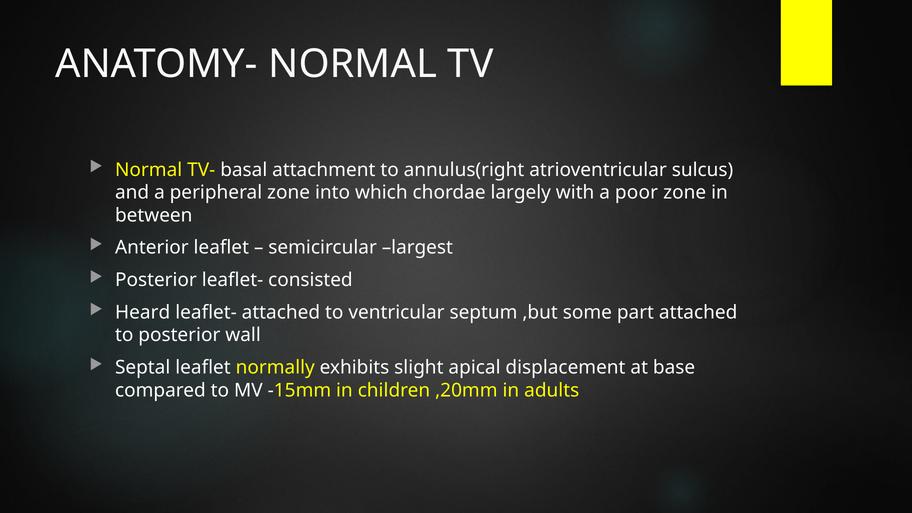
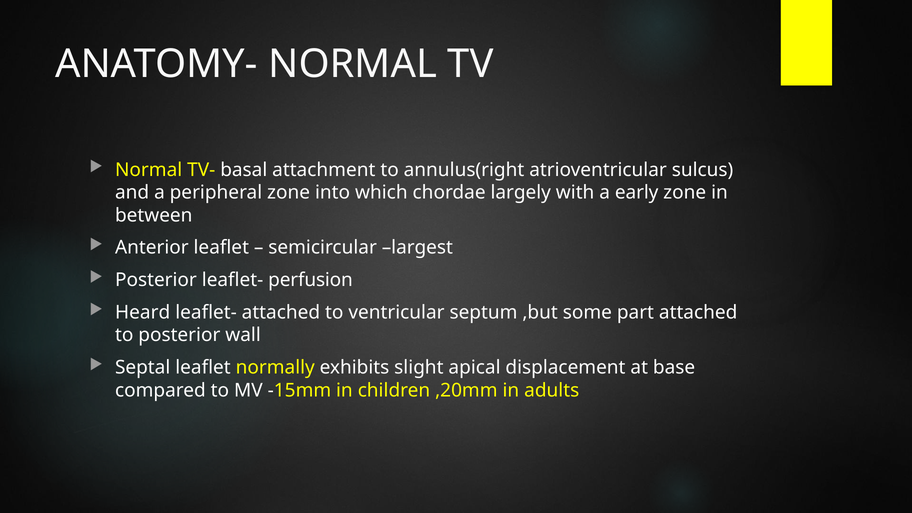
poor: poor -> early
consisted: consisted -> perfusion
